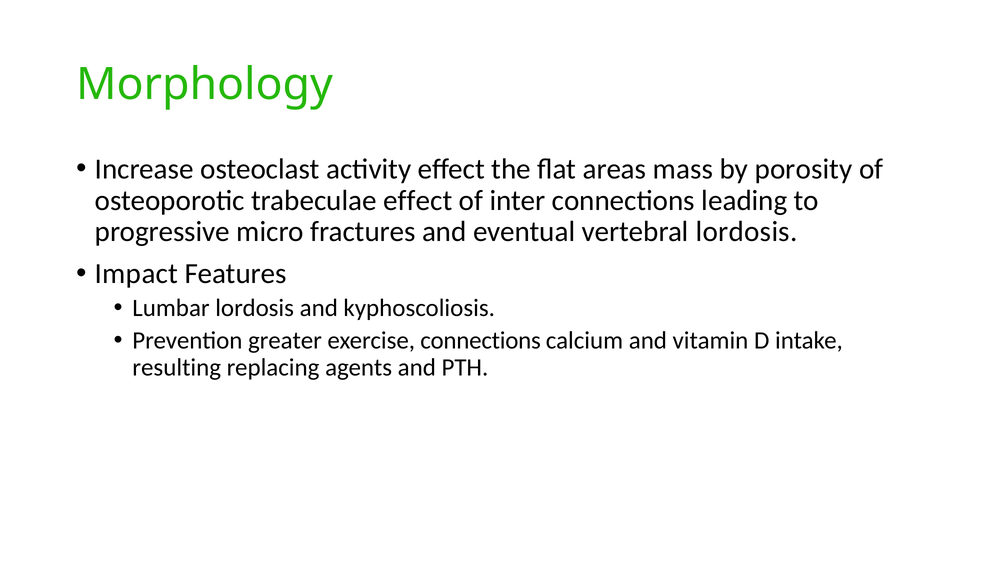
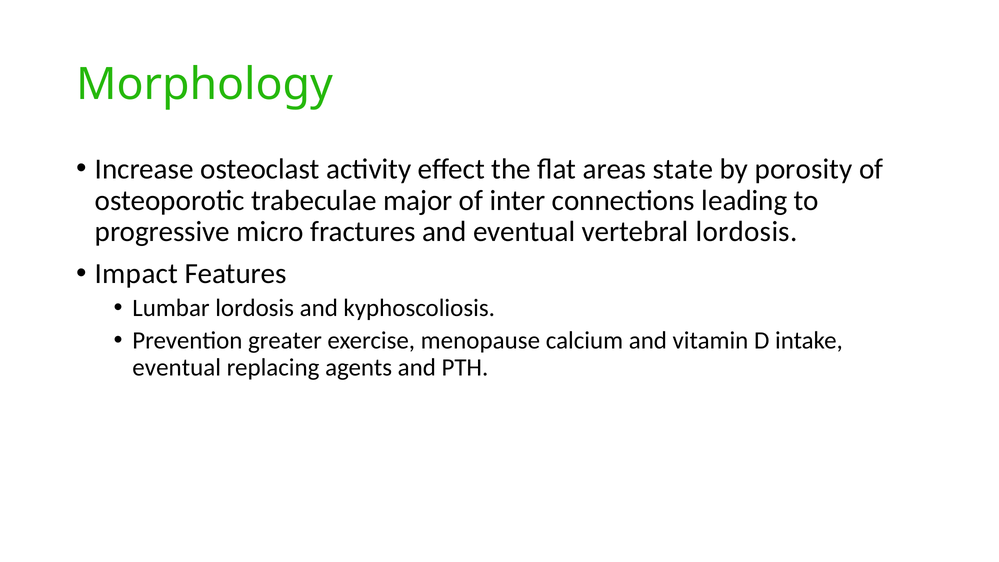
mass: mass -> state
trabeculae effect: effect -> major
exercise connections: connections -> menopause
resulting at (177, 367): resulting -> eventual
